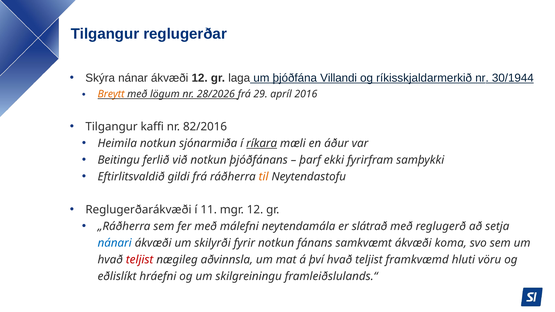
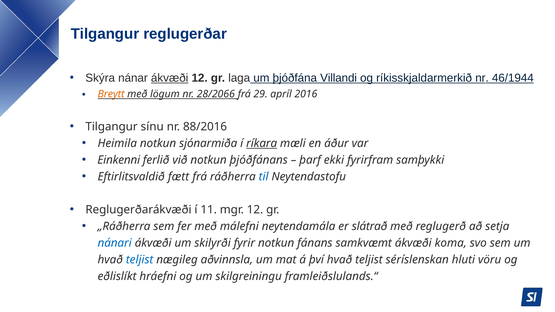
ákvæði at (170, 78) underline: none -> present
30/1944: 30/1944 -> 46/1944
28/2026: 28/2026 -> 28/2066
kaffi: kaffi -> sínu
82/2016: 82/2016 -> 88/2016
Beitingu: Beitingu -> Einkenni
gildi: gildi -> fætt
til colour: orange -> blue
teljist at (140, 260) colour: red -> blue
framkvæmd: framkvæmd -> séríslenskan
